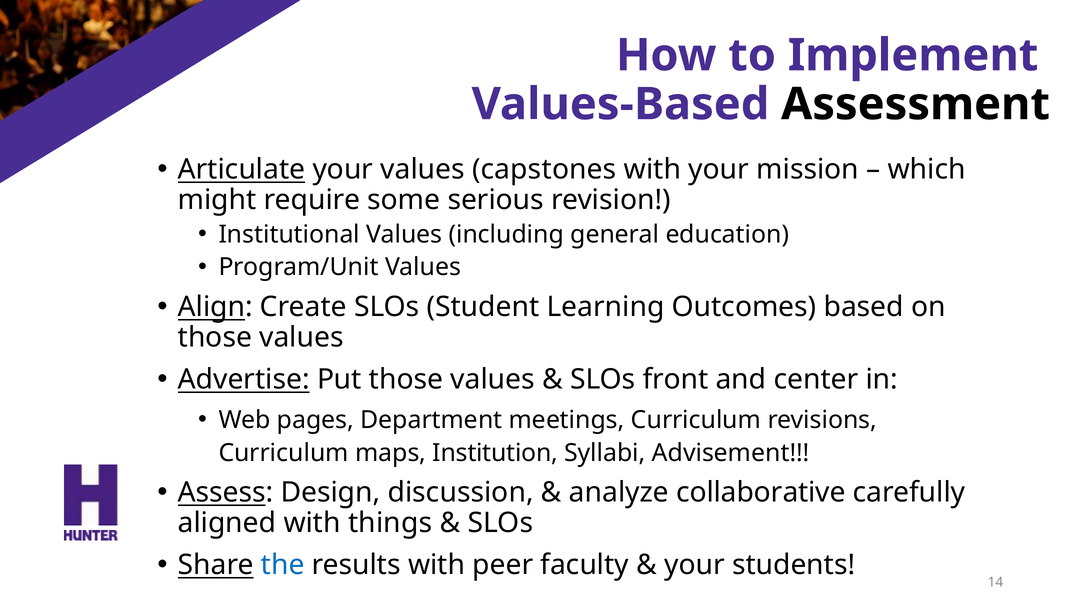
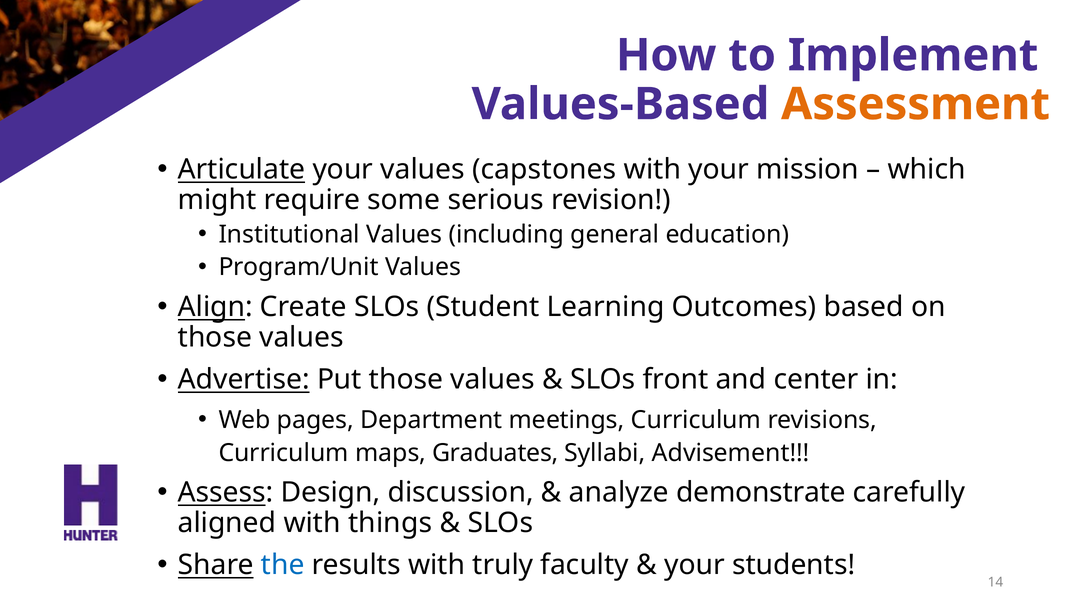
Assessment colour: black -> orange
Institution: Institution -> Graduates
collaborative: collaborative -> demonstrate
peer: peer -> truly
